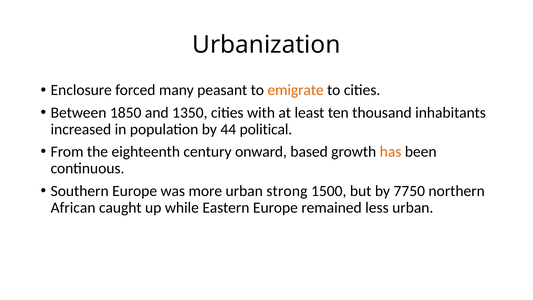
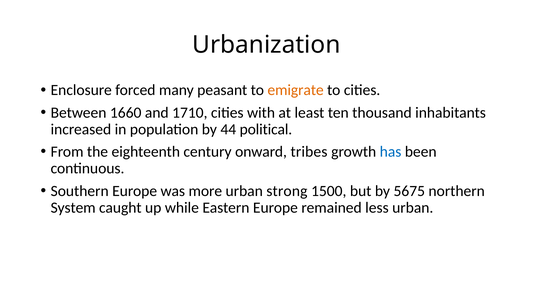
1850: 1850 -> 1660
1350: 1350 -> 1710
based: based -> tribes
has colour: orange -> blue
7750: 7750 -> 5675
African: African -> System
